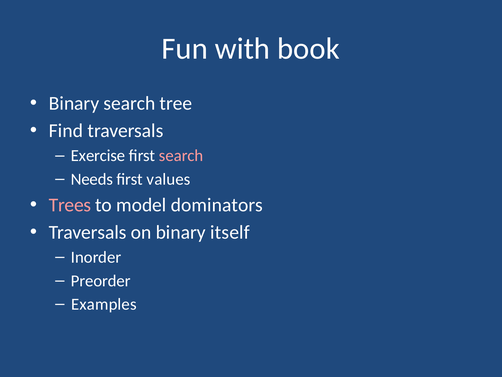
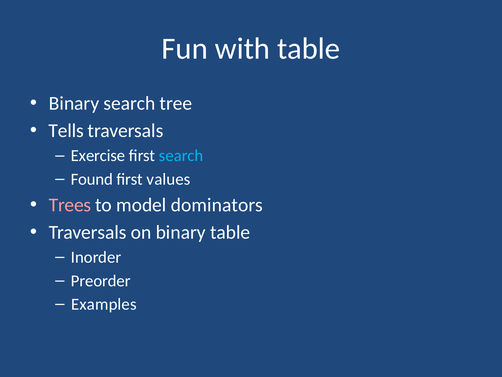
with book: book -> table
Find: Find -> Tells
search at (181, 156) colour: pink -> light blue
Needs: Needs -> Found
binary itself: itself -> table
